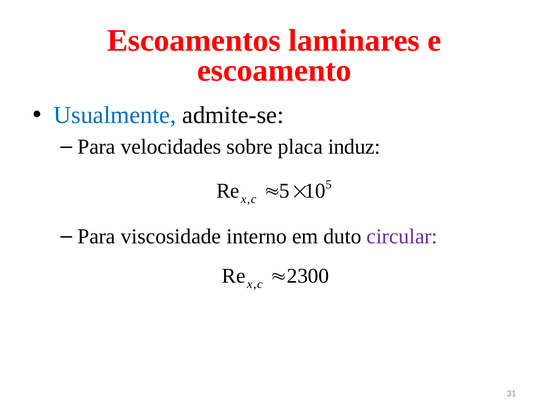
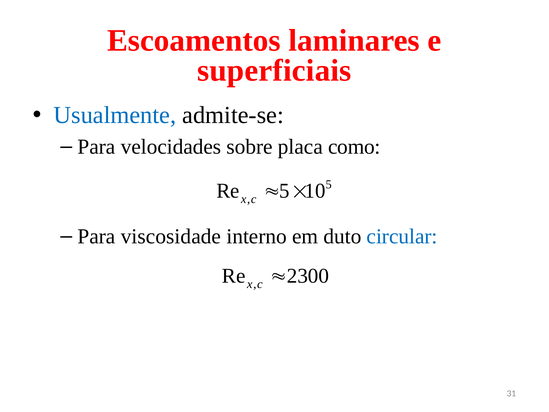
escoamento: escoamento -> superficiais
induz: induz -> como
circular colour: purple -> blue
